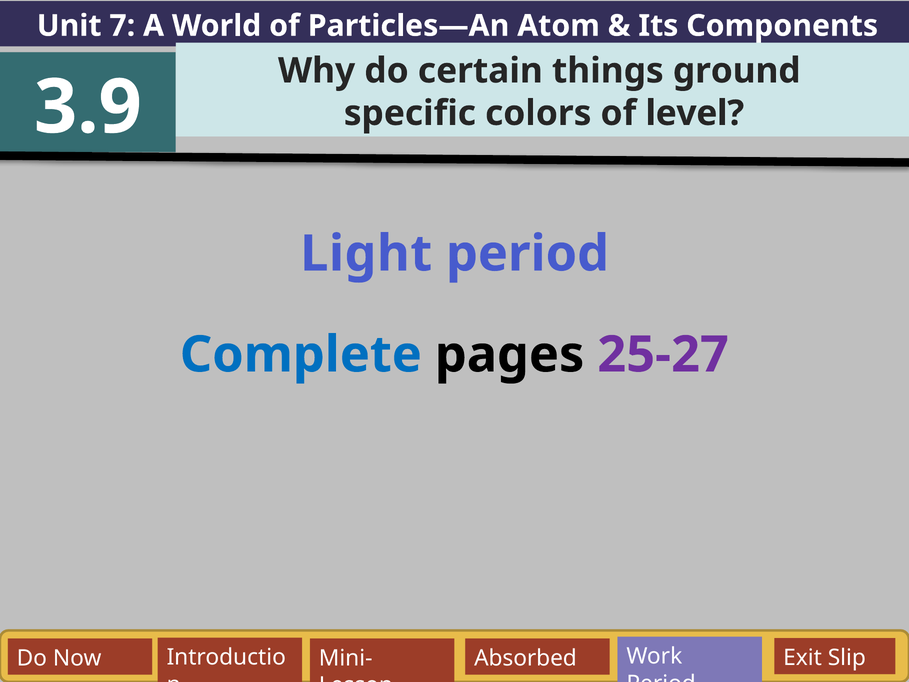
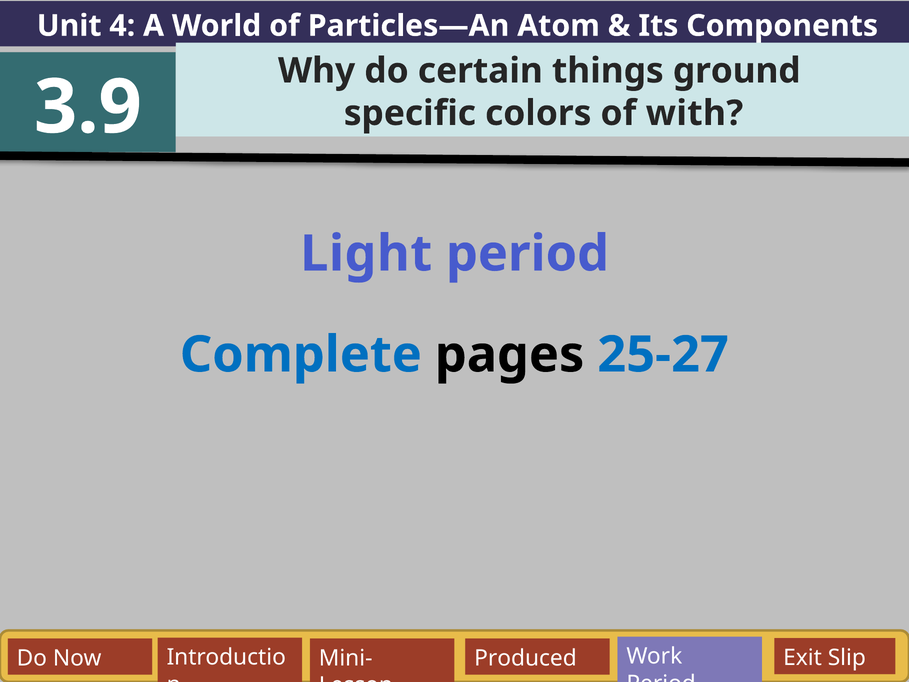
7: 7 -> 4
level: level -> with
25-27 colour: purple -> blue
Absorbed: Absorbed -> Produced
